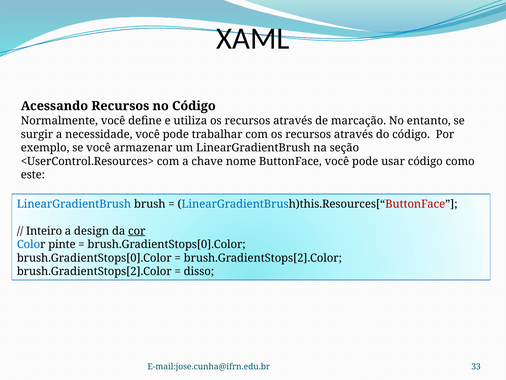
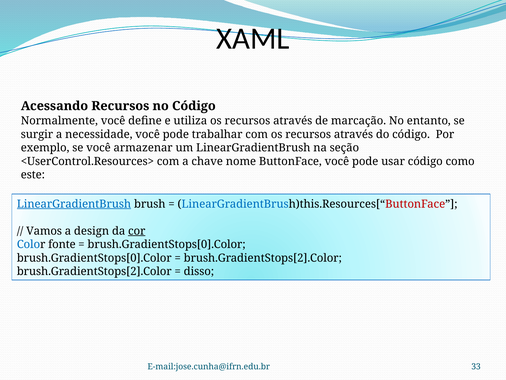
LinearGradientBrush at (74, 204) underline: none -> present
Inteiro: Inteiro -> Vamos
pinte: pinte -> fonte
